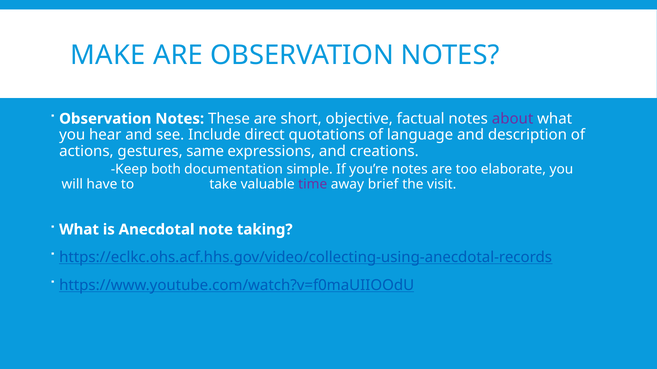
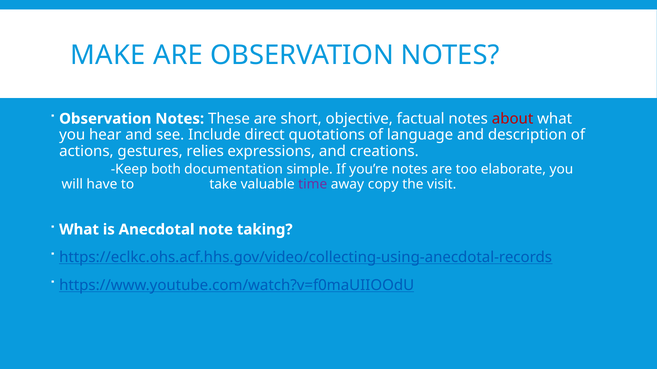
about colour: purple -> red
same: same -> relies
brief: brief -> copy
